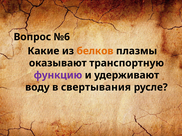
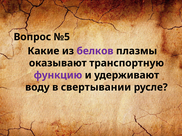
№6: №6 -> №5
белков colour: orange -> purple
свертывания: свертывания -> свертывании
